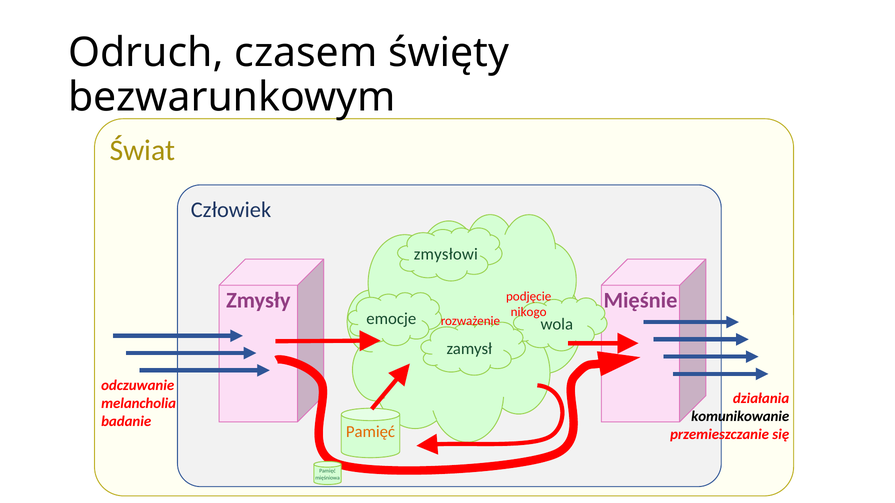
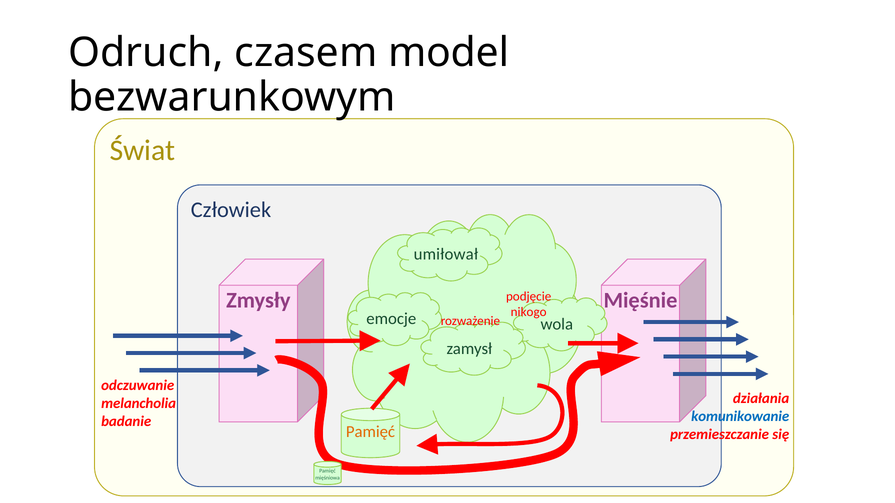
święty: święty -> model
zmysłowi: zmysłowi -> umiłował
komunikowanie colour: black -> blue
